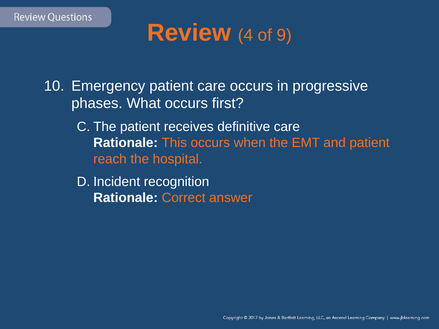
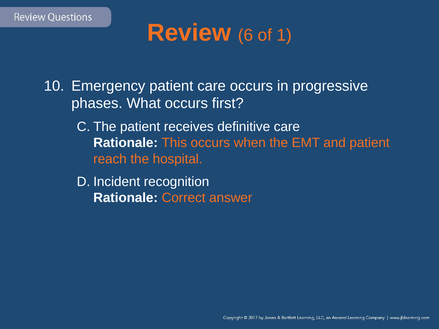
4: 4 -> 6
9: 9 -> 1
